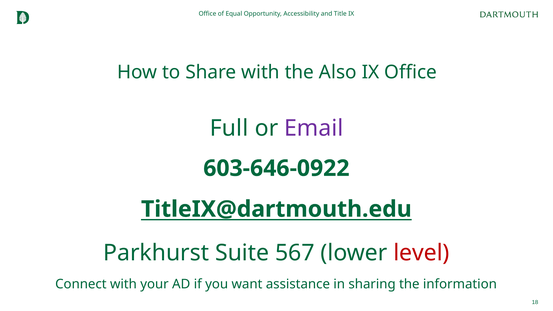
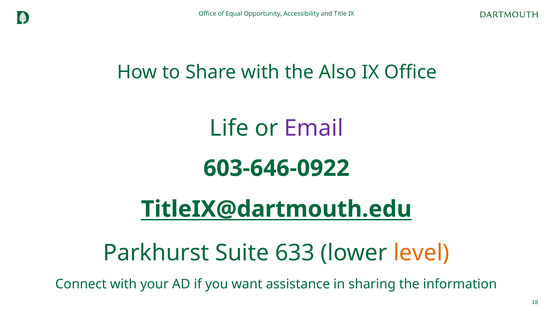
Full: Full -> Life
567: 567 -> 633
level colour: red -> orange
